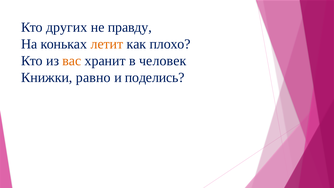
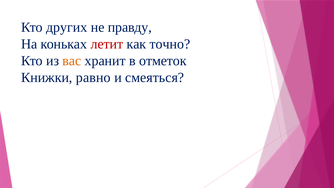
летит colour: orange -> red
плохо: плохо -> точно
человек: человек -> отметок
поделись: поделись -> смеяться
